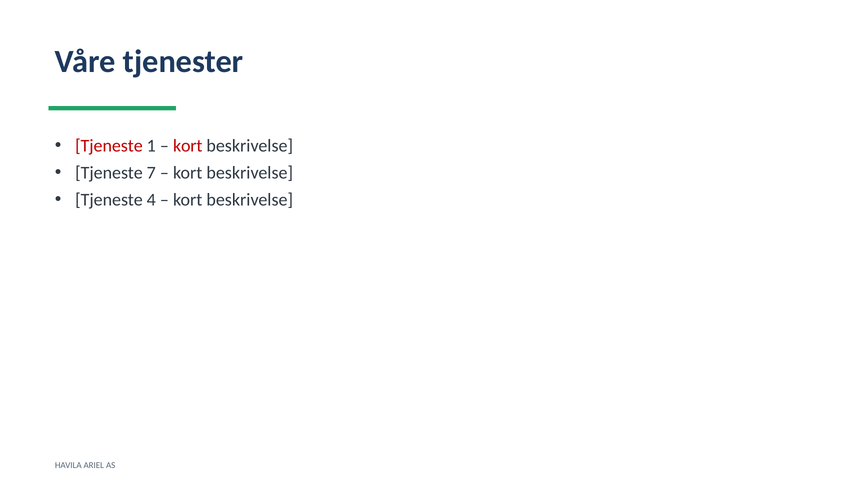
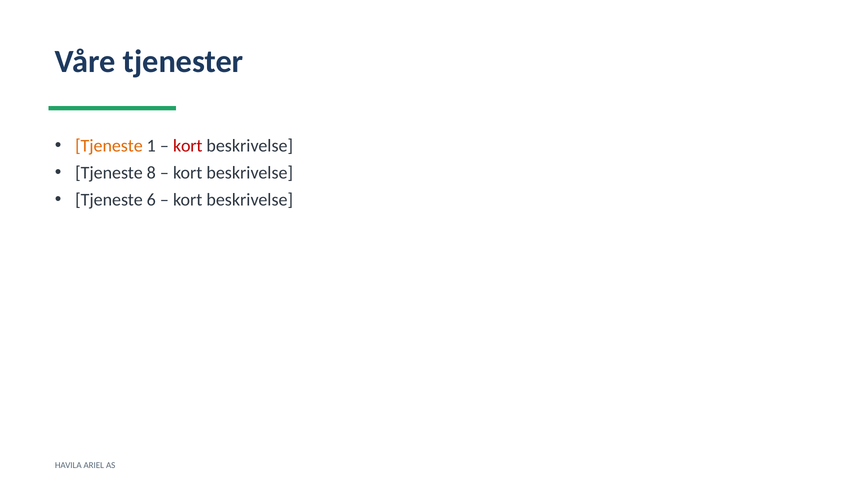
Tjeneste at (109, 146) colour: red -> orange
7: 7 -> 8
4: 4 -> 6
